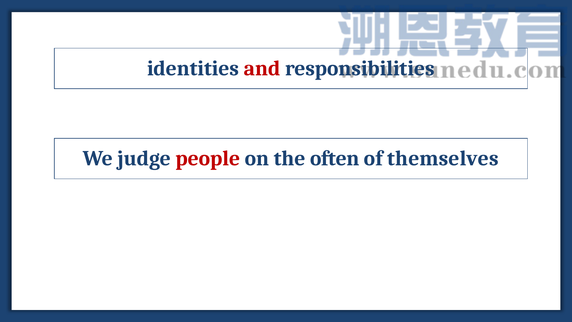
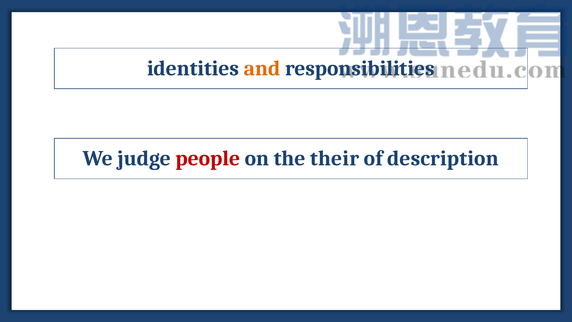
and colour: red -> orange
often: often -> their
themselves: themselves -> description
